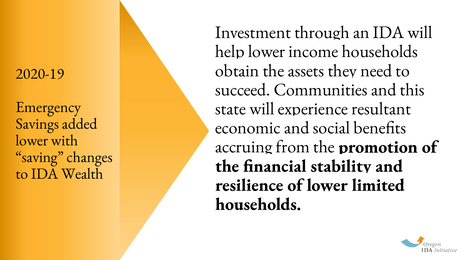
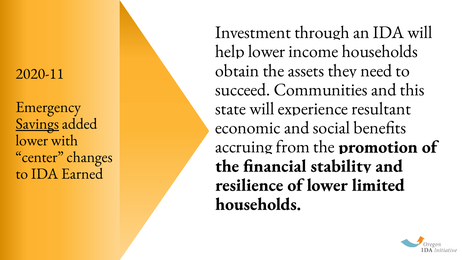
2020-19: 2020-19 -> 2020-11
Savings underline: none -> present
saving: saving -> center
Wealth: Wealth -> Earned
